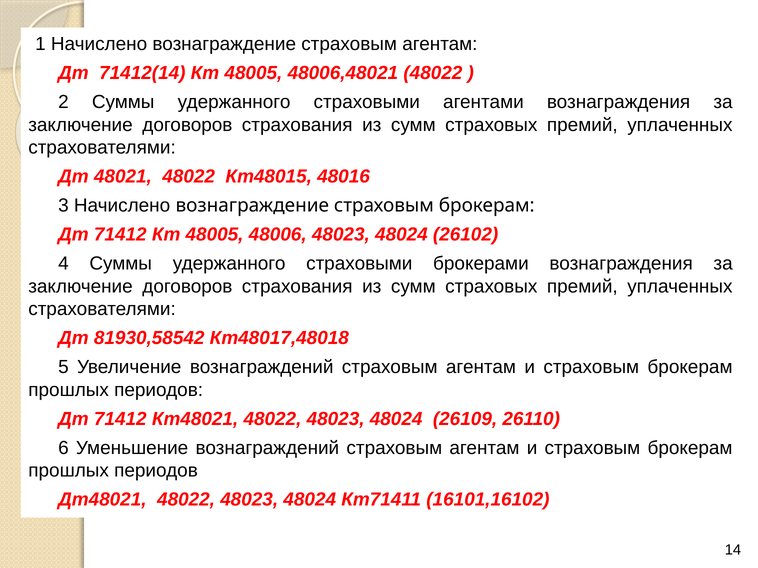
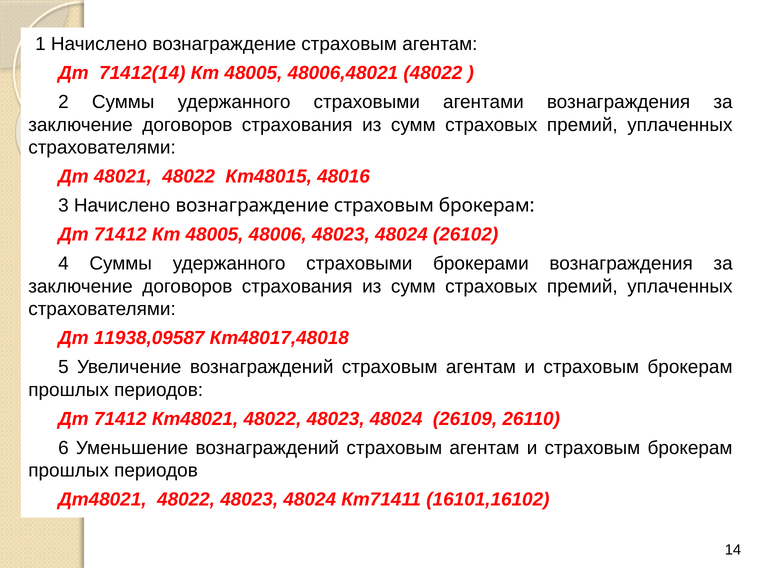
81930,58542: 81930,58542 -> 11938,09587
